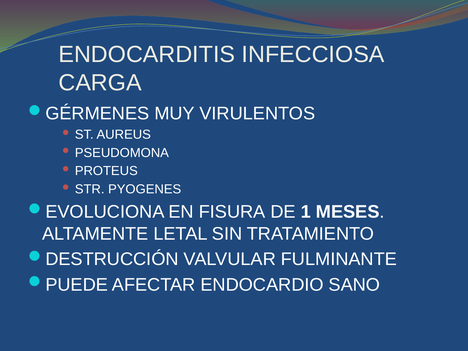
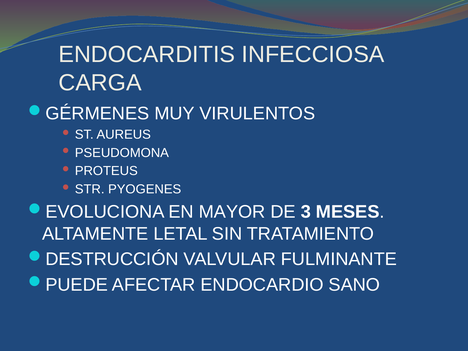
FISURA: FISURA -> MAYOR
1: 1 -> 3
